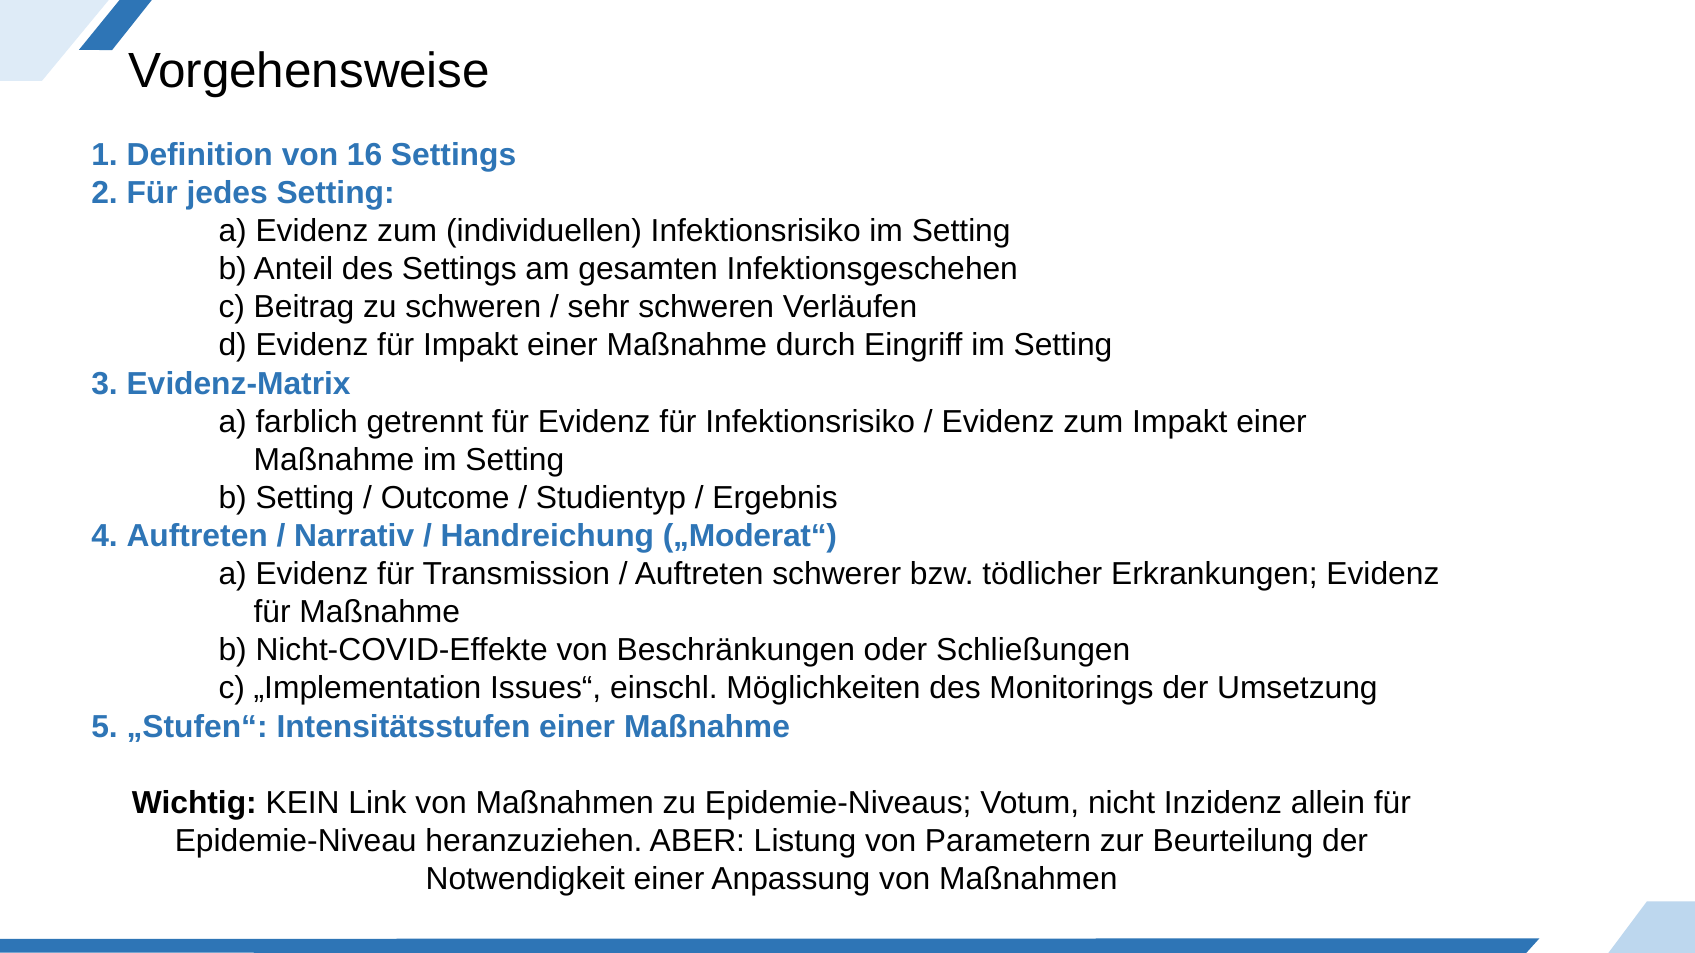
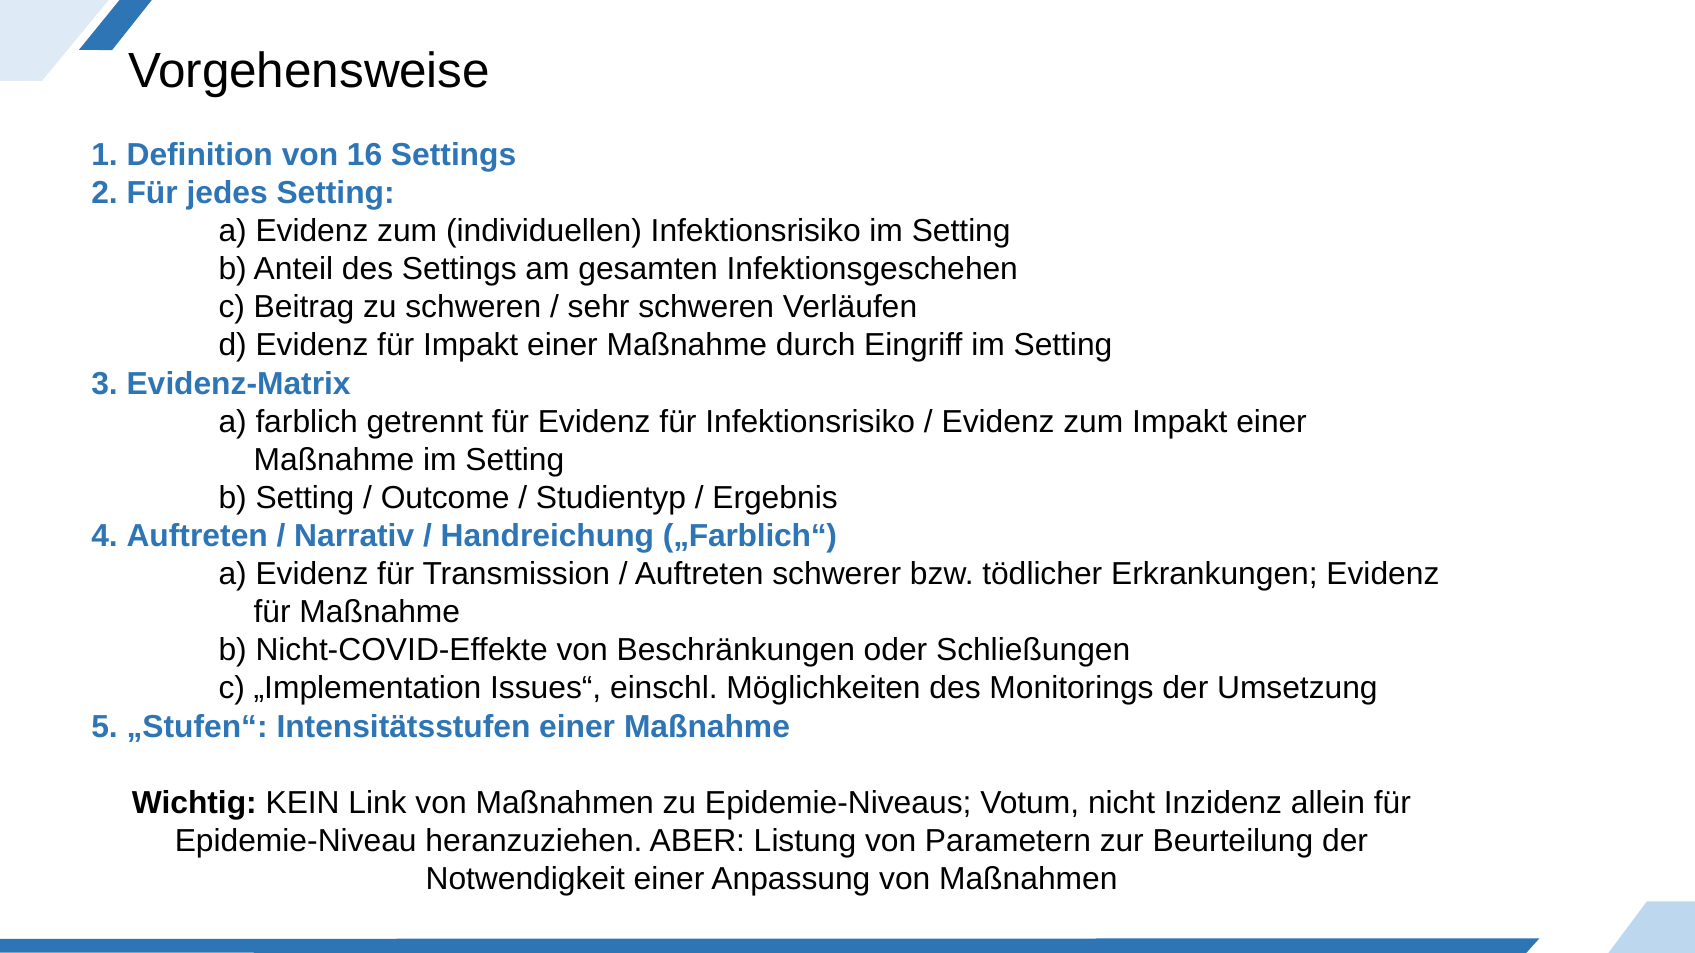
„Moderat“: „Moderat“ -> „Farblich“
